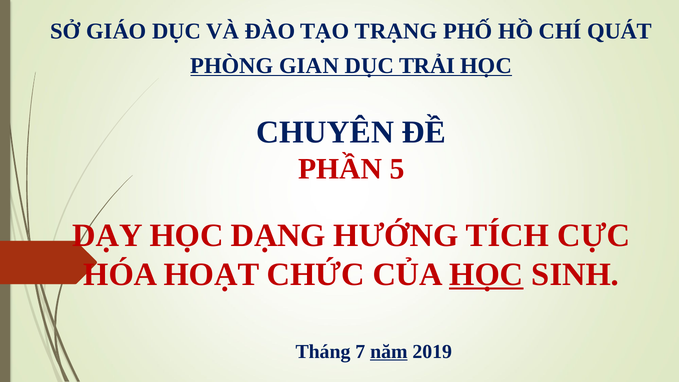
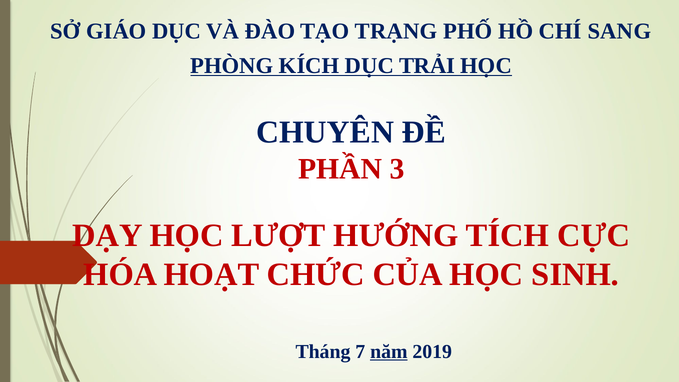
QUÁT: QUÁT -> SANG
GIAN: GIAN -> KÍCH
5: 5 -> 3
DẠNG: DẠNG -> LƯỢT
HỌC at (486, 274) underline: present -> none
